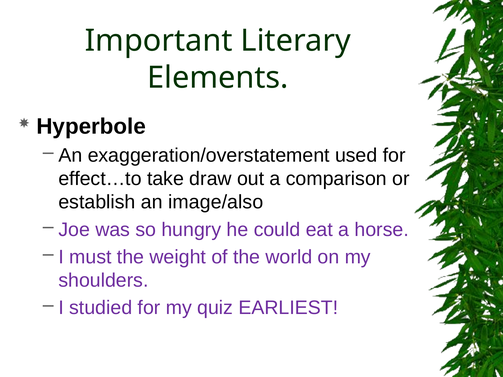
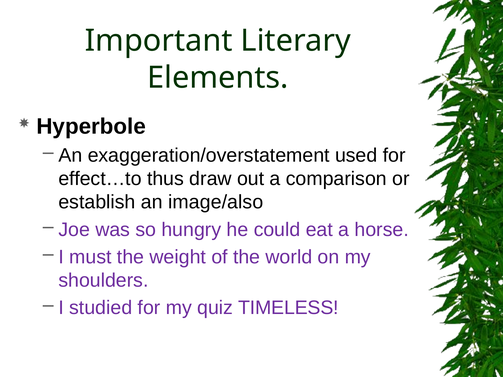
take: take -> thus
EARLIEST: EARLIEST -> TIMELESS
